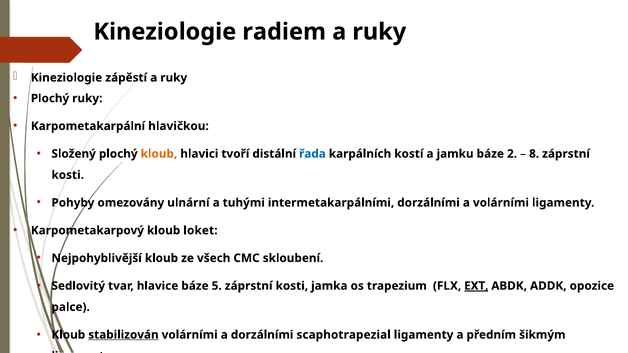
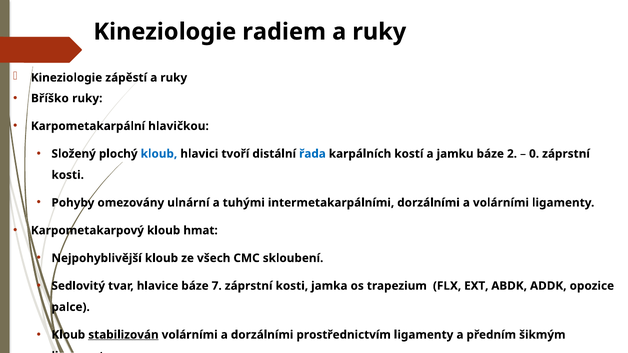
Plochý at (50, 98): Plochý -> Bříško
kloub at (159, 154) colour: orange -> blue
8: 8 -> 0
loket: loket -> hmat
5: 5 -> 7
EXT underline: present -> none
scaphotrapezial: scaphotrapezial -> prostřednictvím
